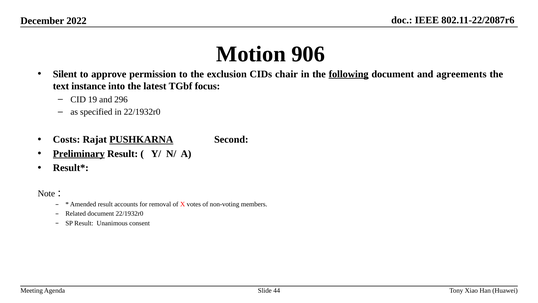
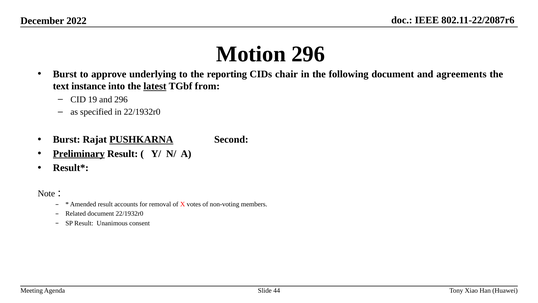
Motion 906: 906 -> 296
Silent at (65, 74): Silent -> Burst
permission: permission -> underlying
exclusion: exclusion -> reporting
following underline: present -> none
latest underline: none -> present
focus: focus -> from
Costs at (67, 139): Costs -> Burst
